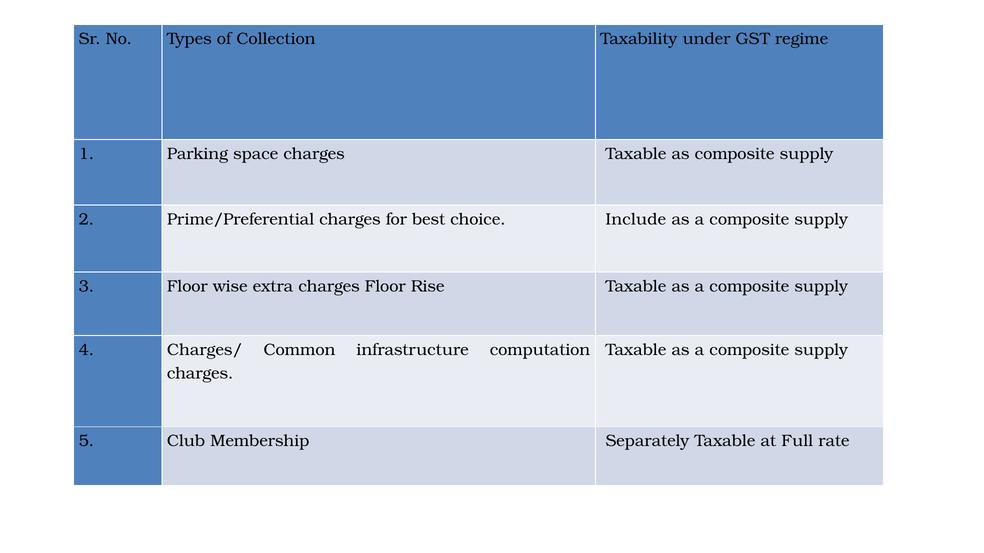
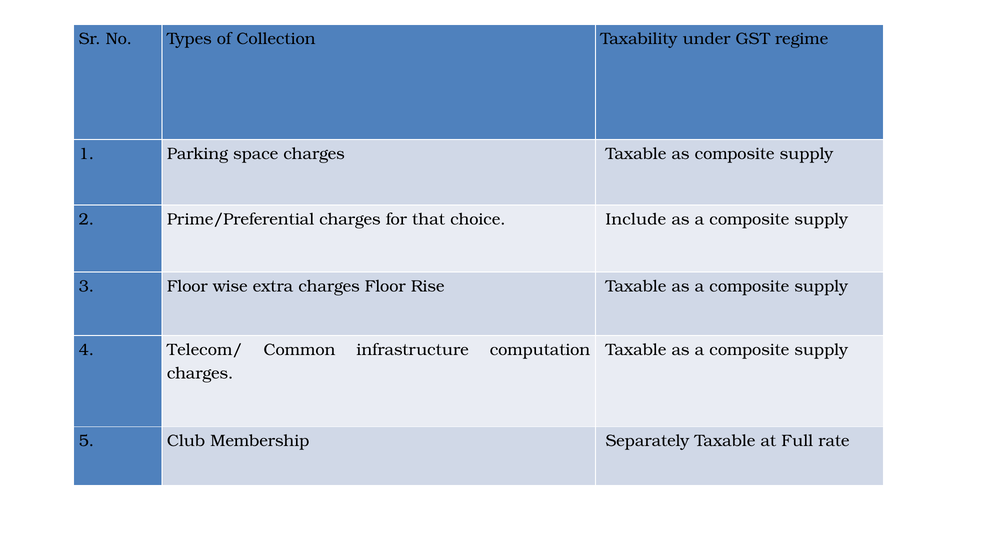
best: best -> that
Charges/: Charges/ -> Telecom/
